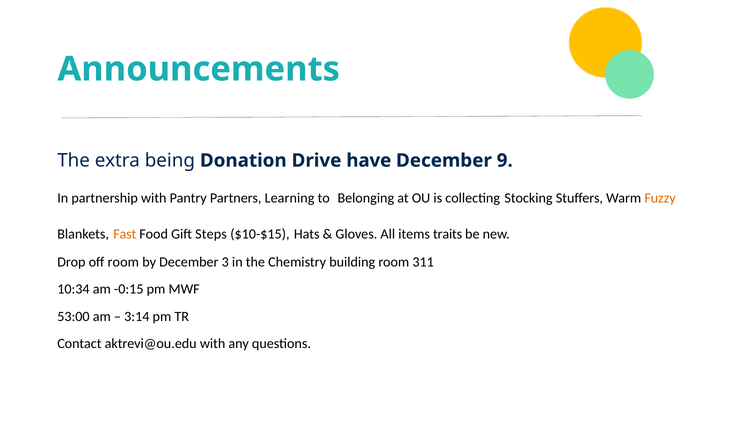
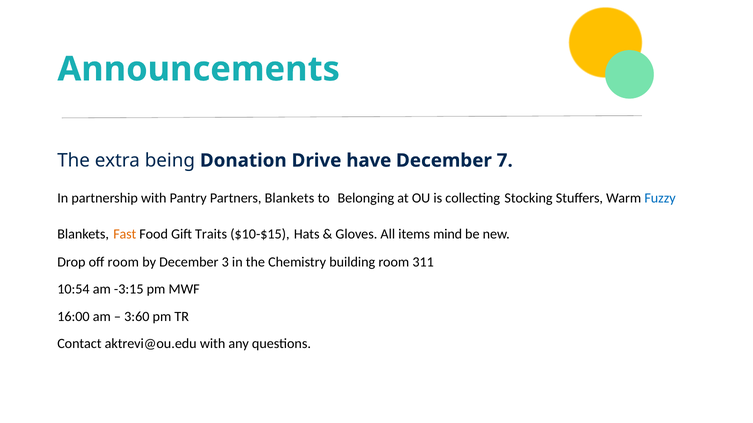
9: 9 -> 7
Partners Learning: Learning -> Blankets
Fuzzy colour: orange -> blue
Steps: Steps -> Traits
traits: traits -> mind
10:34: 10:34 -> 10:54
-0:15: -0:15 -> -3:15
53:00: 53:00 -> 16:00
3:14: 3:14 -> 3:60
